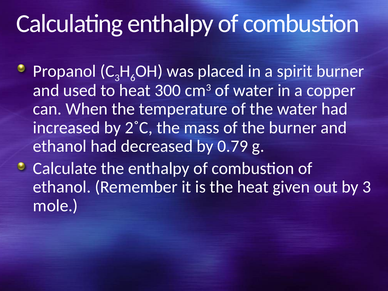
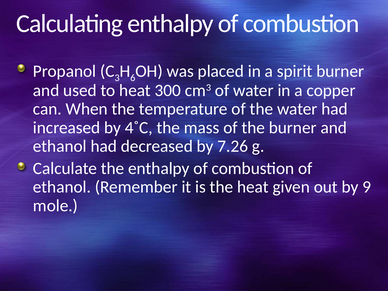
2˚C: 2˚C -> 4˚C
0.79: 0.79 -> 7.26
by 3: 3 -> 9
